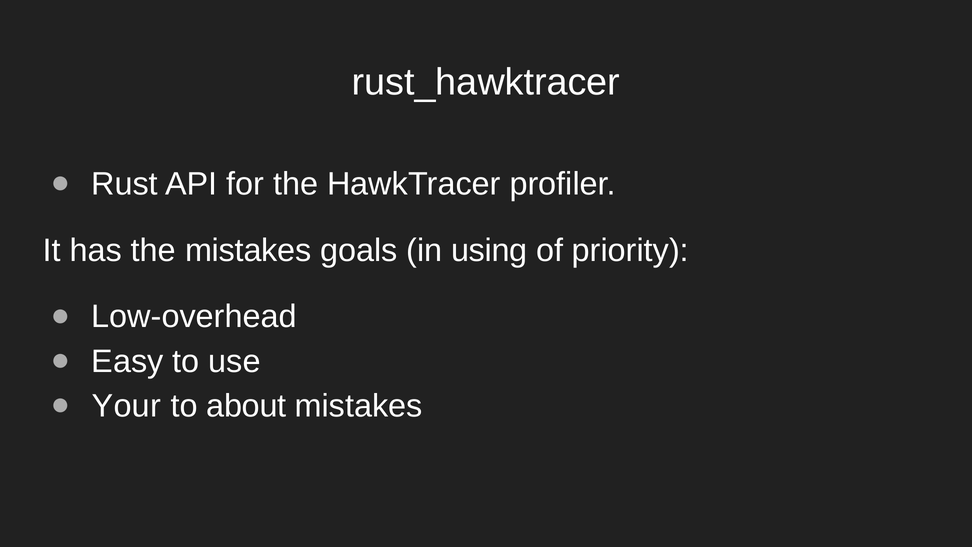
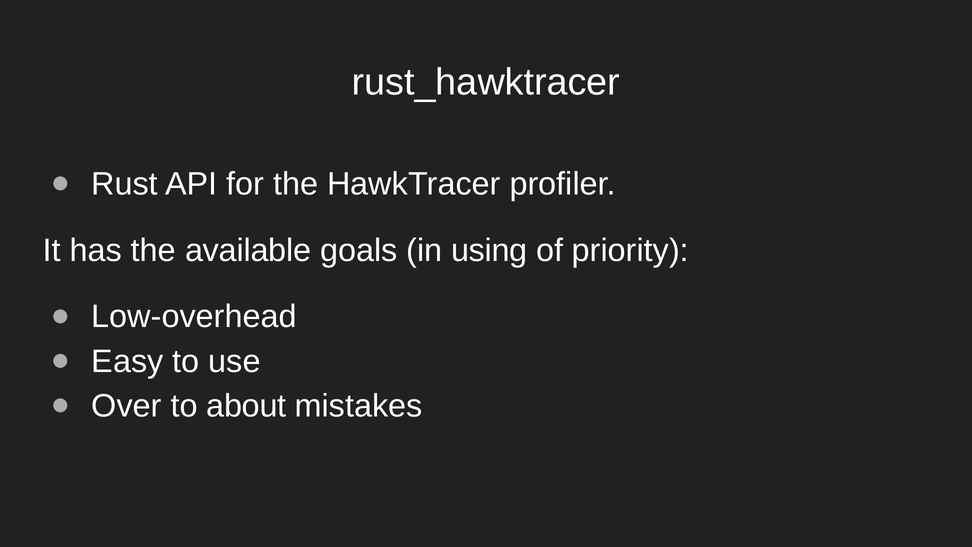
the mistakes: mistakes -> available
Your: Your -> Over
